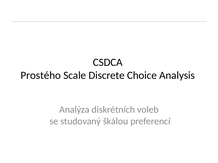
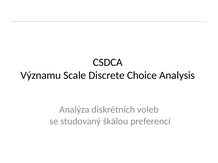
Prostého: Prostého -> Významu
